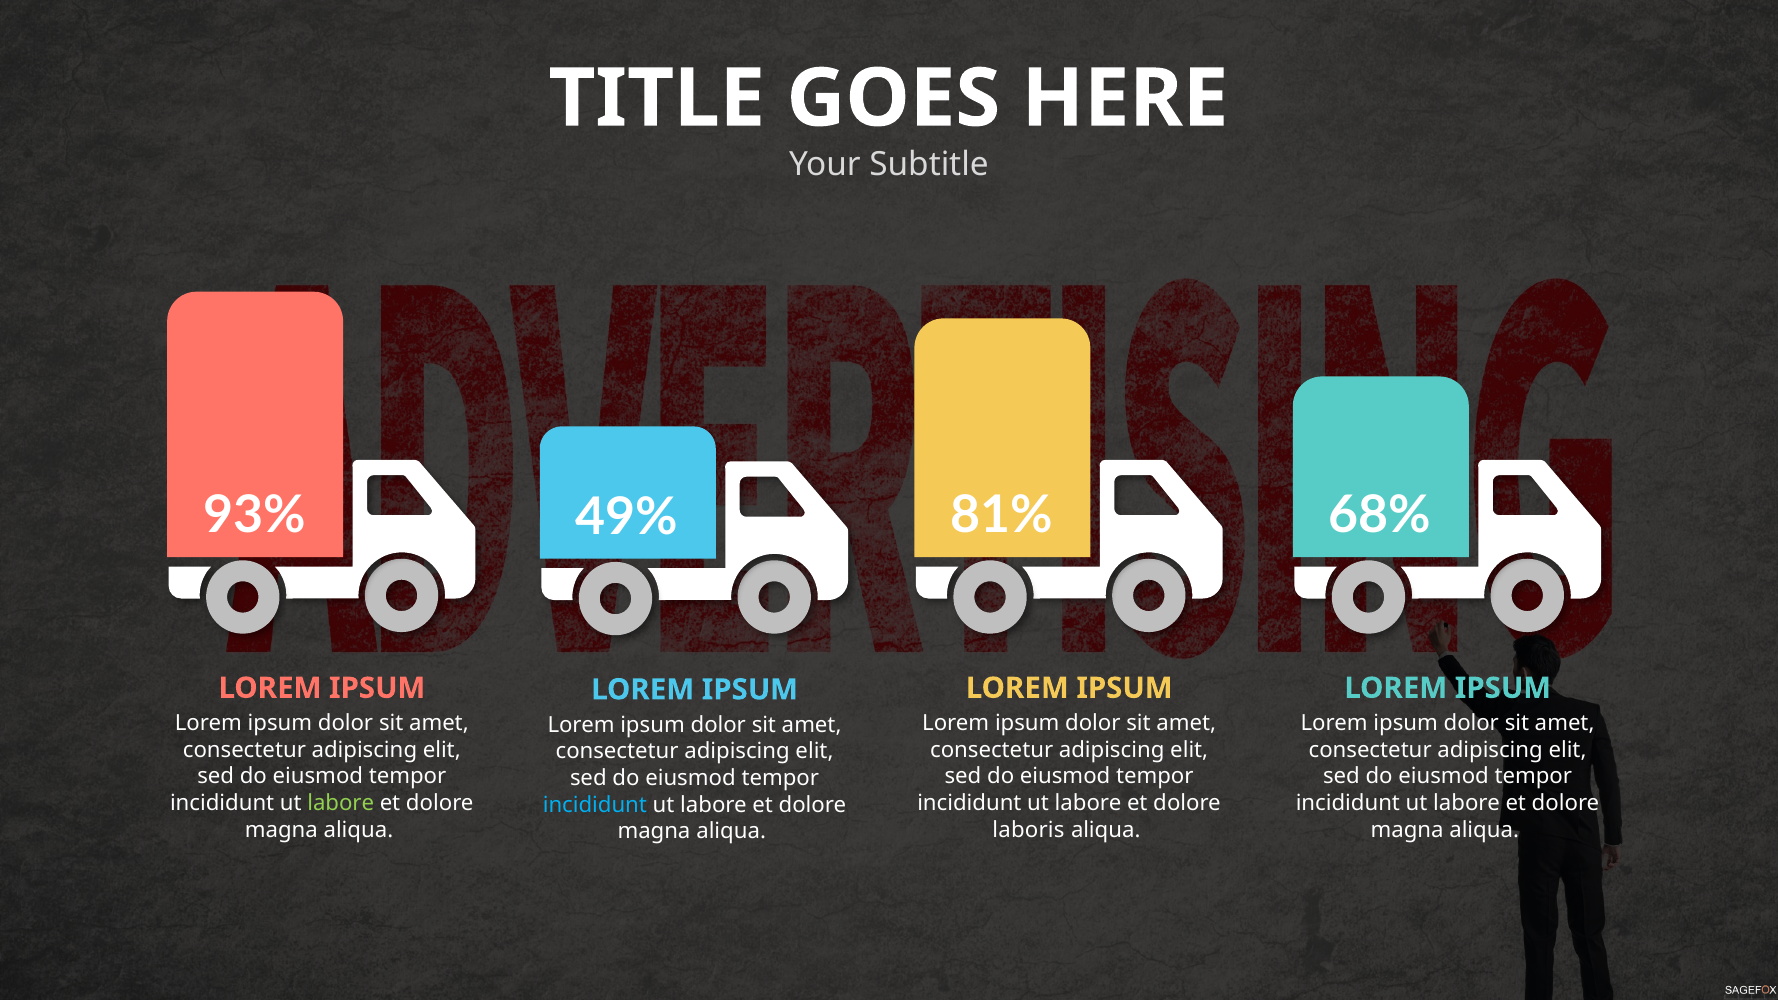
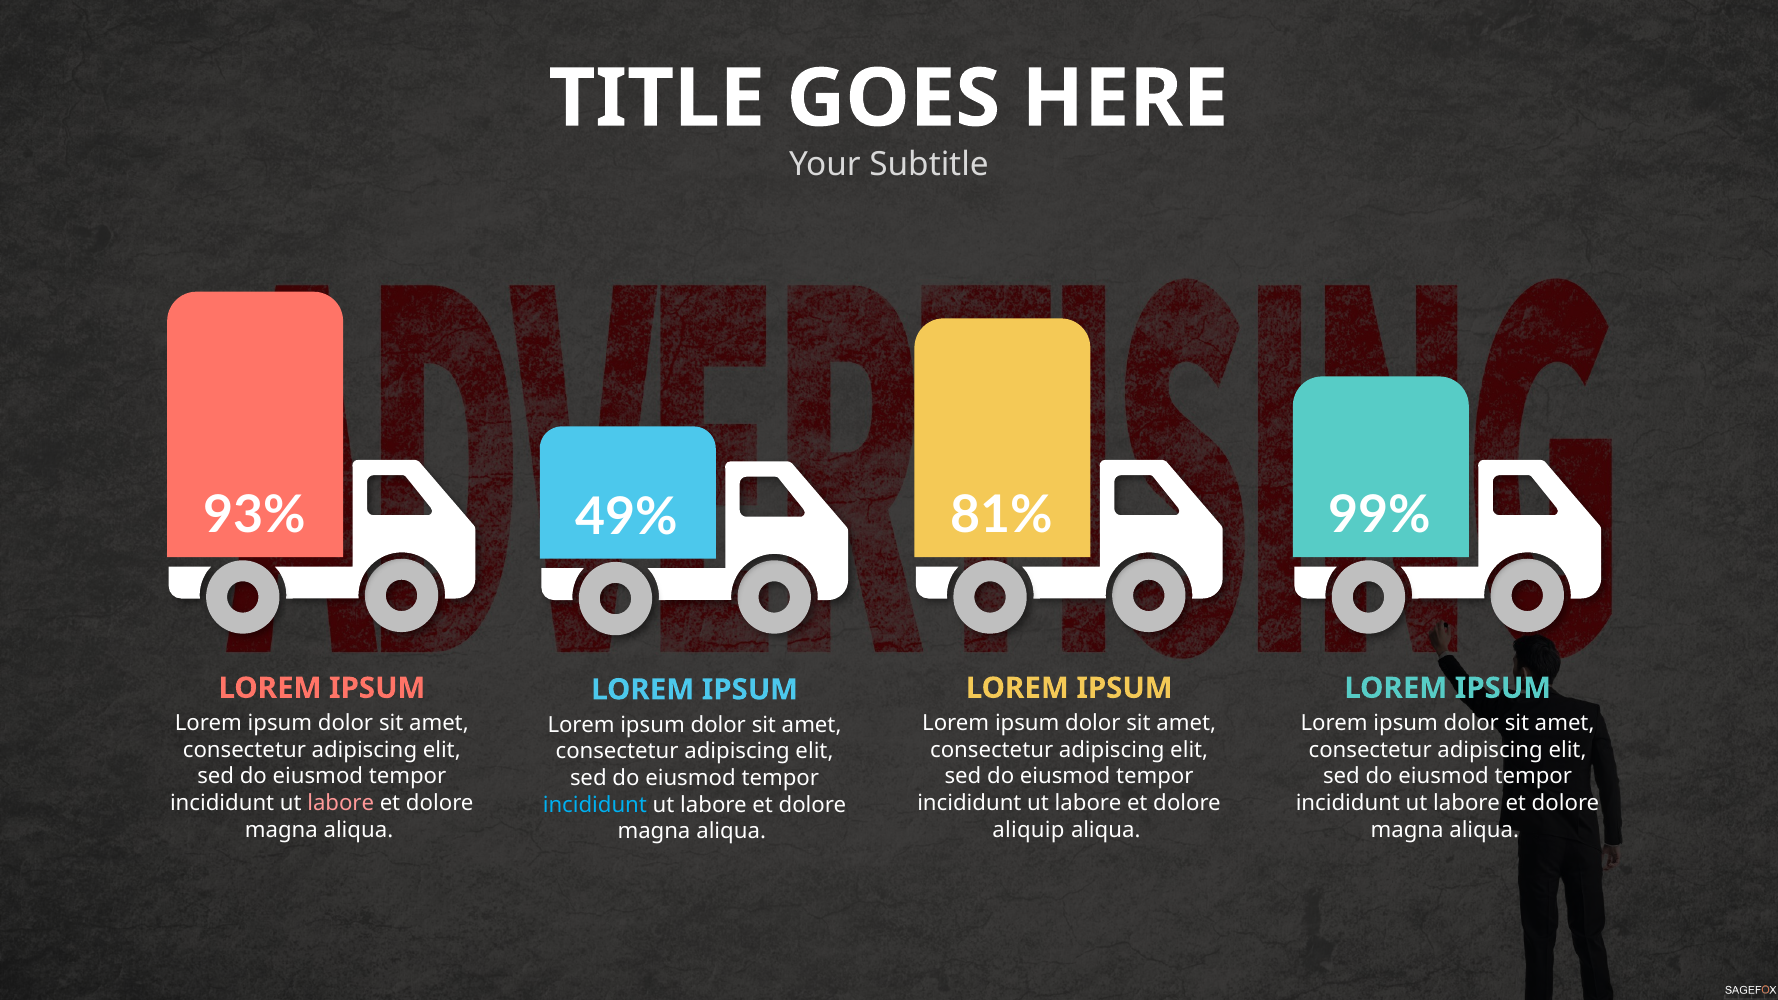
68%: 68% -> 99%
labore at (341, 803) colour: light green -> pink
laboris: laboris -> aliquip
